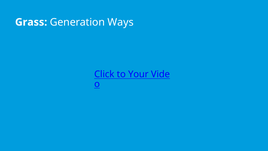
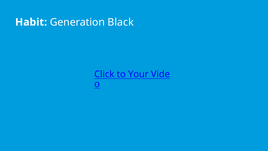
Grass: Grass -> Habit
Ways: Ways -> Black
